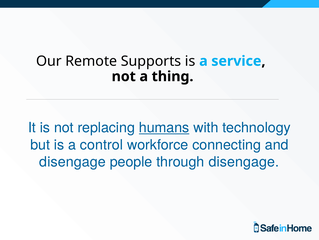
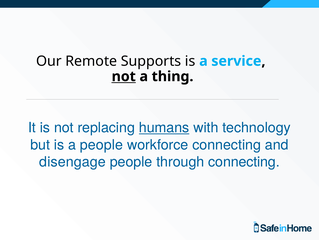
not at (124, 76) underline: none -> present
a control: control -> people
through disengage: disengage -> connecting
